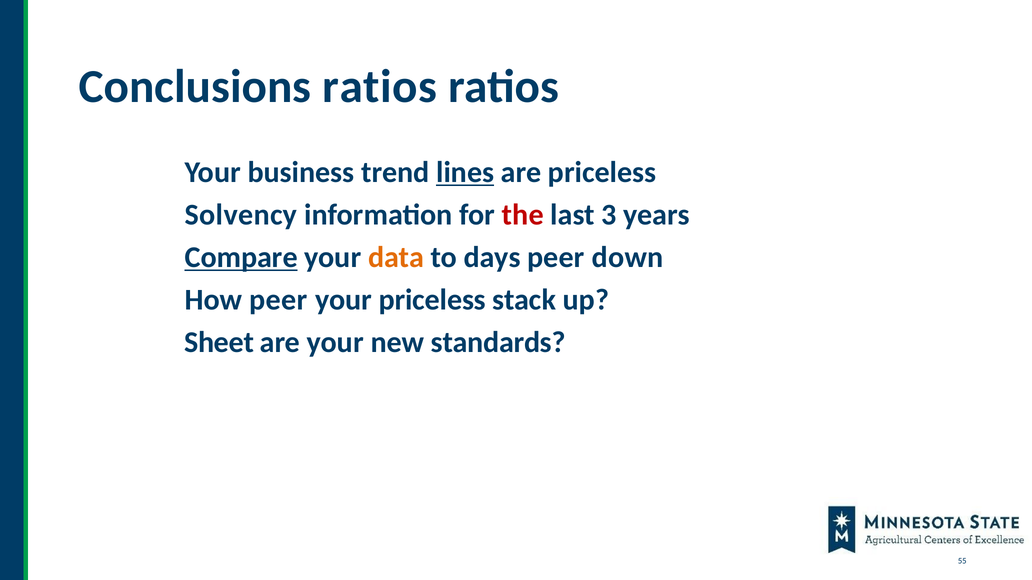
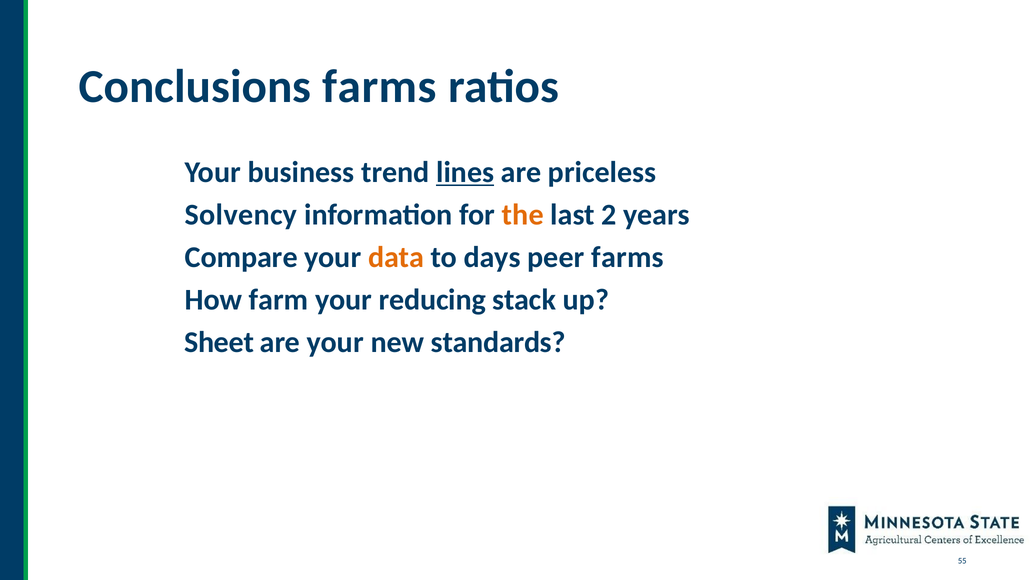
Conclusions ratios: ratios -> farms
the colour: red -> orange
3: 3 -> 2
Compare underline: present -> none
peer down: down -> farms
How peer: peer -> farm
your priceless: priceless -> reducing
